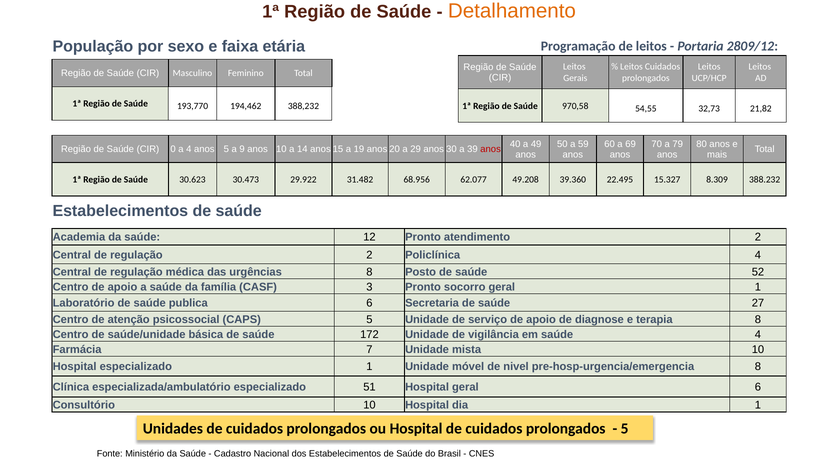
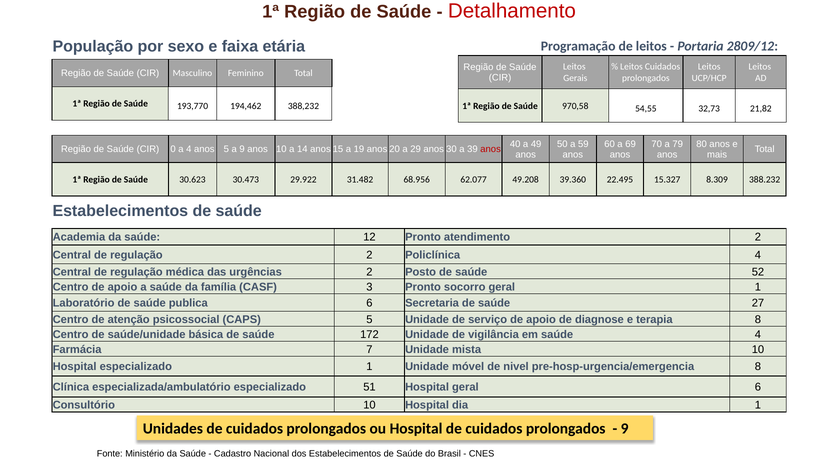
Detalhamento colour: orange -> red
urgências 8: 8 -> 2
5 at (625, 429): 5 -> 9
